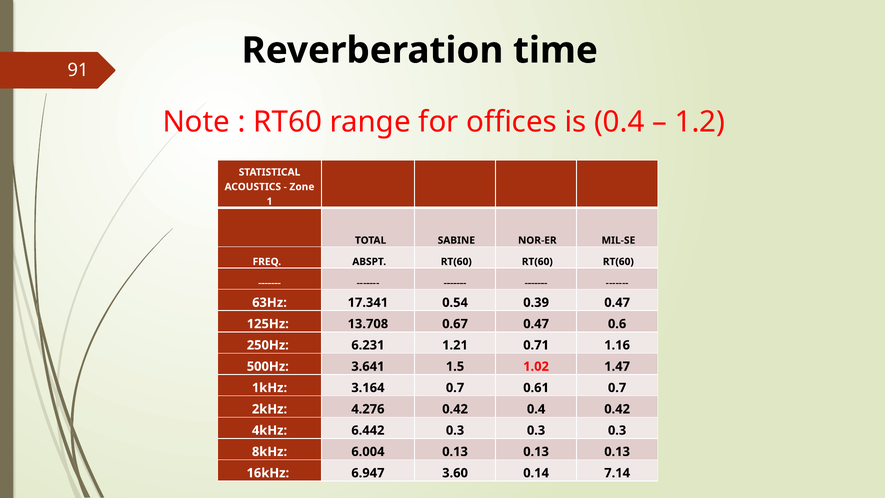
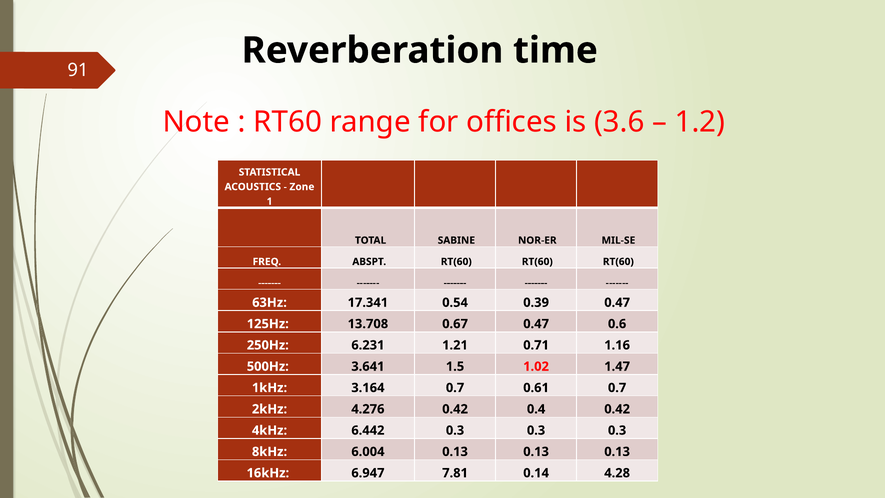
is 0.4: 0.4 -> 3.6
3.60: 3.60 -> 7.81
7.14: 7.14 -> 4.28
